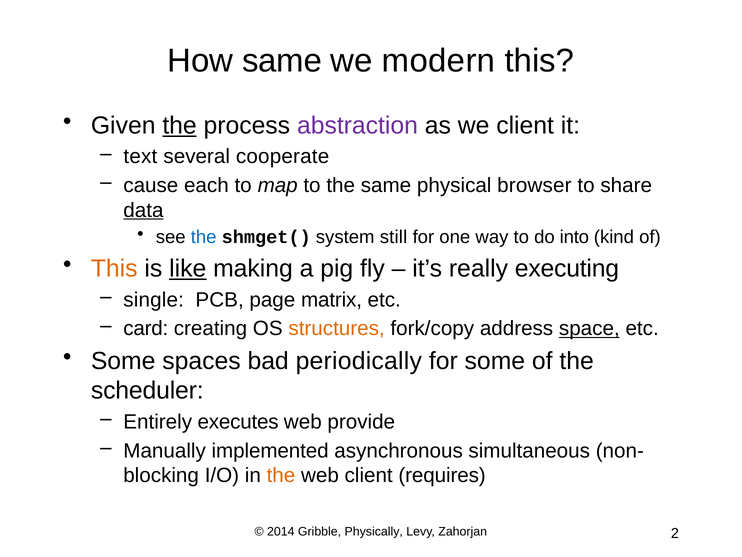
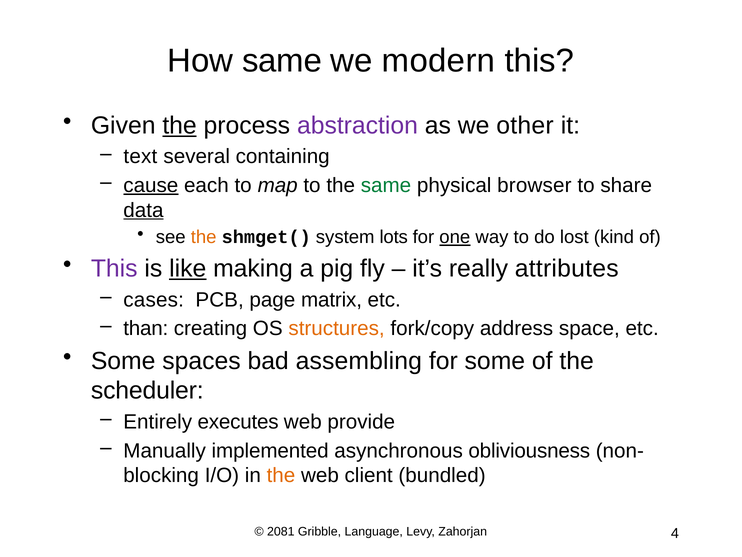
we client: client -> other
cooperate: cooperate -> containing
cause underline: none -> present
same at (386, 185) colour: black -> green
the at (204, 237) colour: blue -> orange
still: still -> lots
one underline: none -> present
into: into -> lost
This at (114, 268) colour: orange -> purple
executing: executing -> attributes
single: single -> cases
card: card -> than
space underline: present -> none
periodically: periodically -> assembling
simultaneous: simultaneous -> obliviousness
requires: requires -> bundled
2014: 2014 -> 2081
Physically: Physically -> Language
2: 2 -> 4
